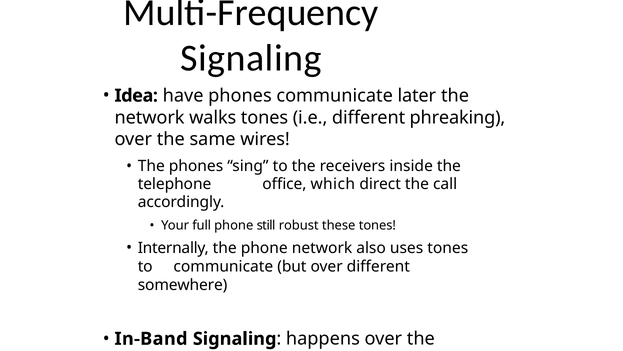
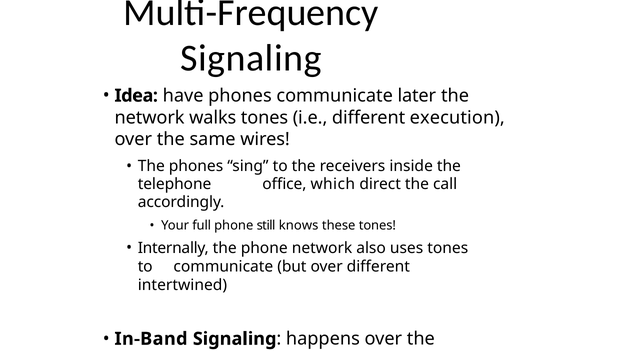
phreaking: phreaking -> execution
robust: robust -> knows
somewhere: somewhere -> intertwined
